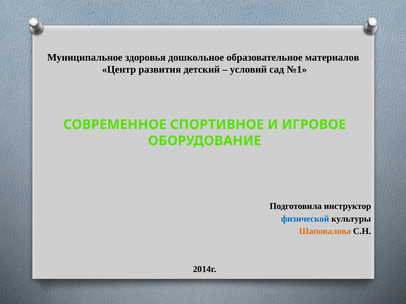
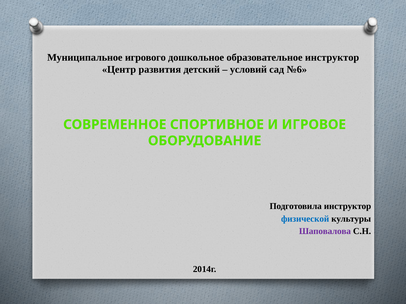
здоровья: здоровья -> игрового
образовательное материалов: материалов -> инструктор
№1: №1 -> №6
Шаповалова colour: orange -> purple
